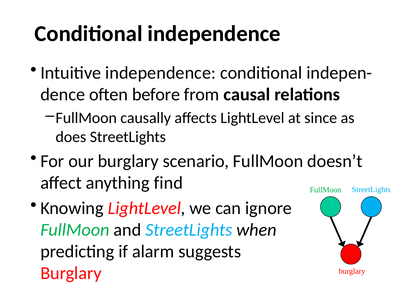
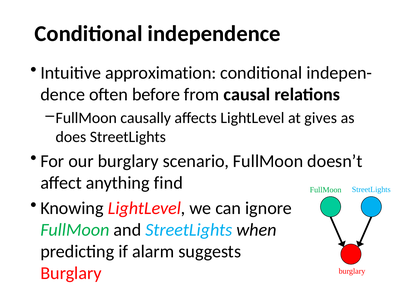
Intuitive independence: independence -> approximation
since: since -> gives
